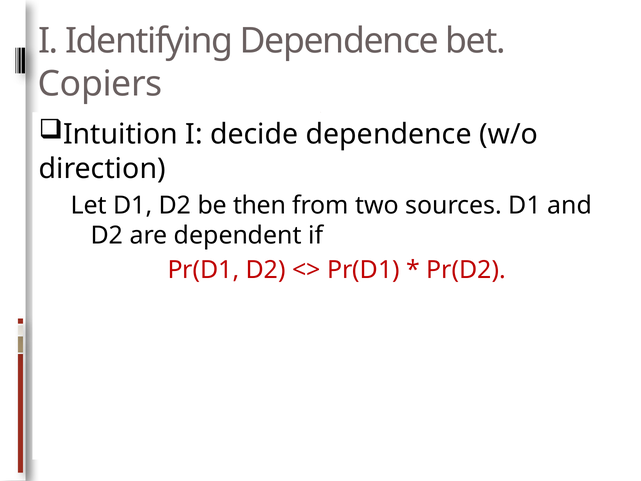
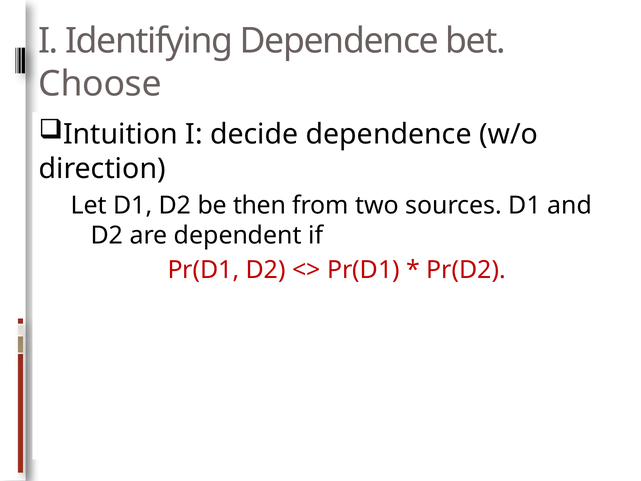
Copiers: Copiers -> Choose
